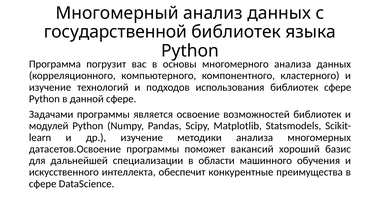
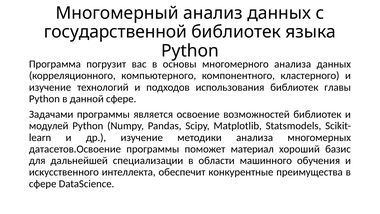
библиотек сфере: сфере -> главы
вакансий: вакансий -> материал
